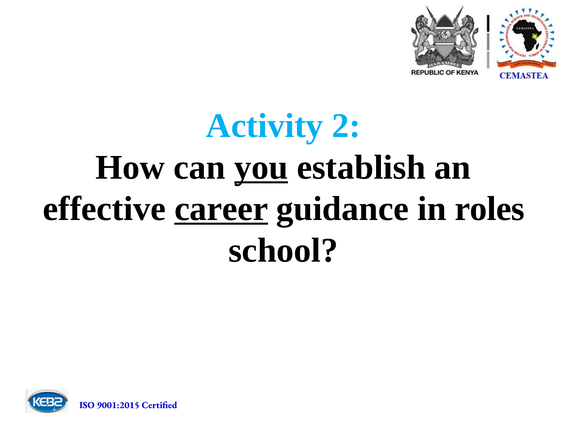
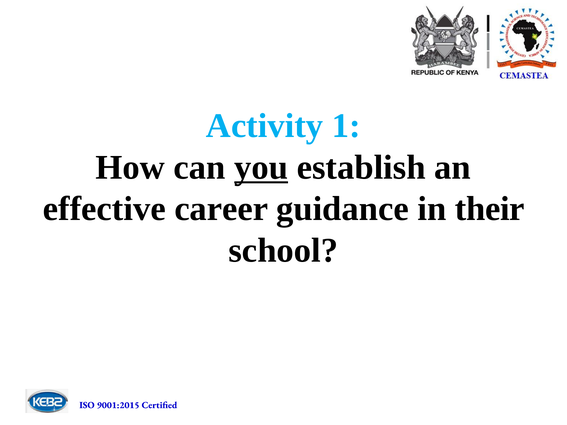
2: 2 -> 1
career underline: present -> none
roles: roles -> their
